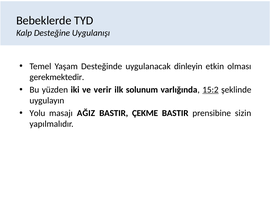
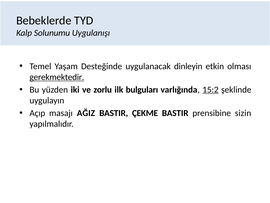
Desteğine: Desteğine -> Solunumu
gerekmektedir underline: none -> present
verir: verir -> zorlu
solunum: solunum -> bulguları
Yolu: Yolu -> Açıp
